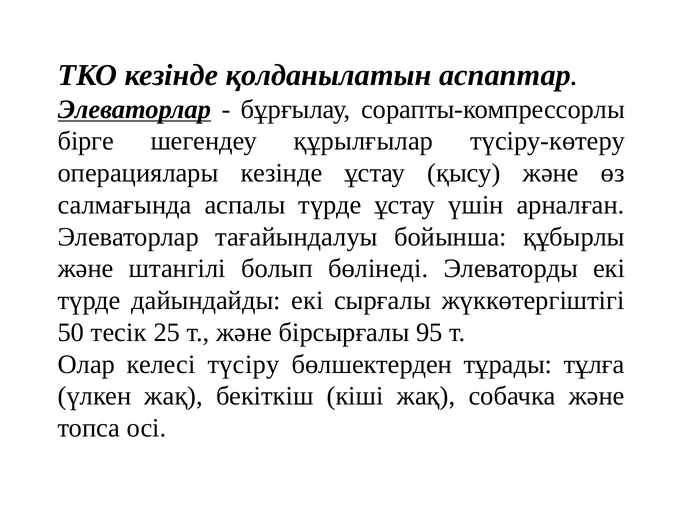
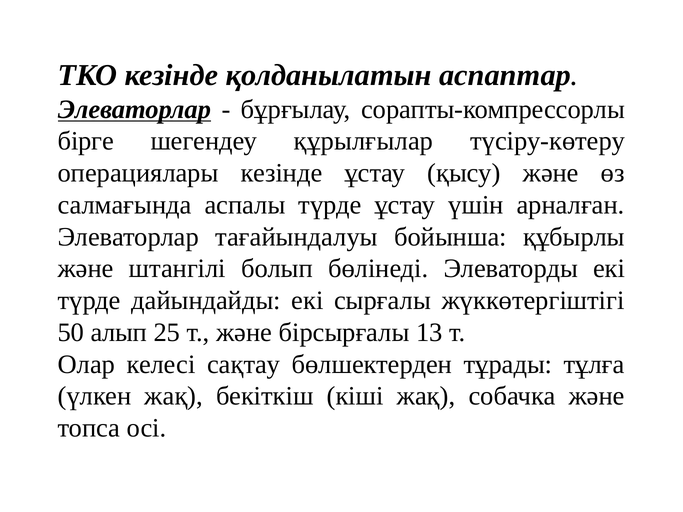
тесік: тесік -> алып
95: 95 -> 13
түсіру: түсіру -> сақтау
